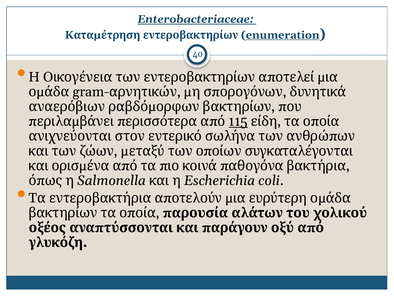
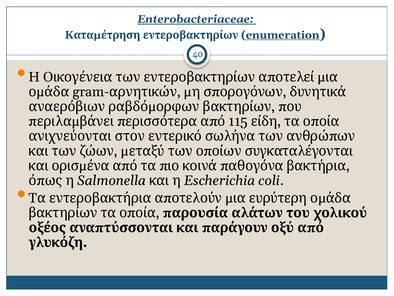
115 underline: present -> none
